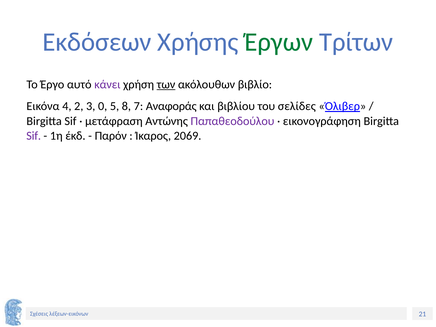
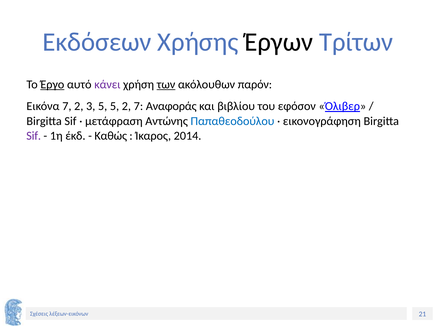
Έργων colour: green -> black
Έργο underline: none -> present
βιβλίο: βιβλίο -> παρόν
Εικόνα 4: 4 -> 7
3 0: 0 -> 5
5 8: 8 -> 2
σελίδες: σελίδες -> εφόσον
Παπαθεοδούλου colour: purple -> blue
Παρόν: Παρόν -> Καθώς
2069: 2069 -> 2014
